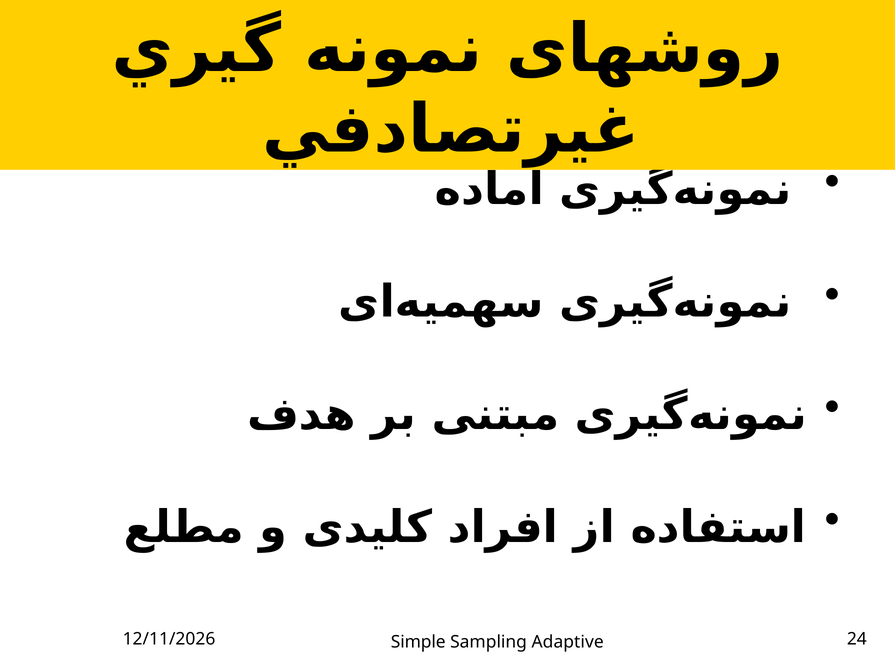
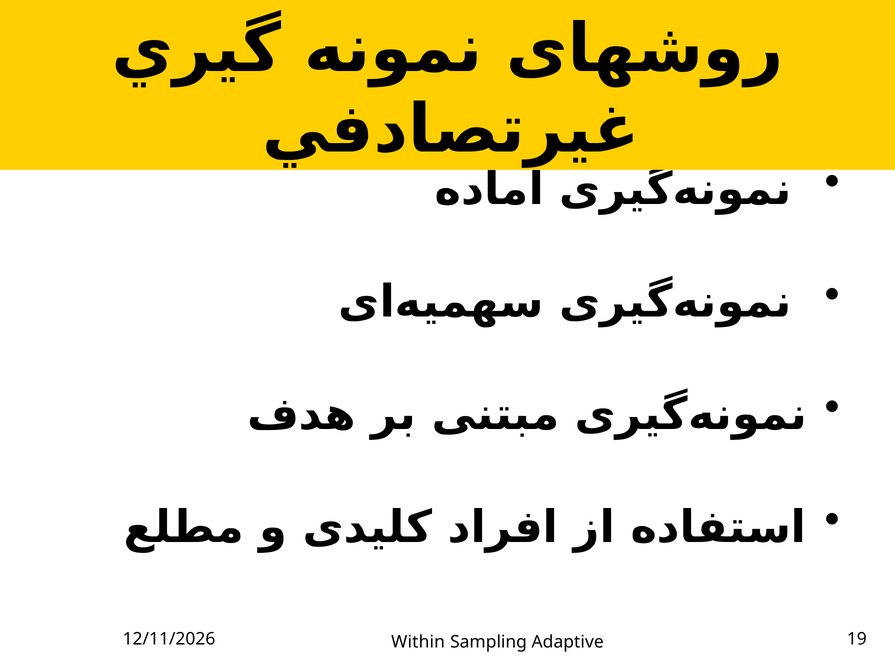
24: 24 -> 19
Simple: Simple -> Within
